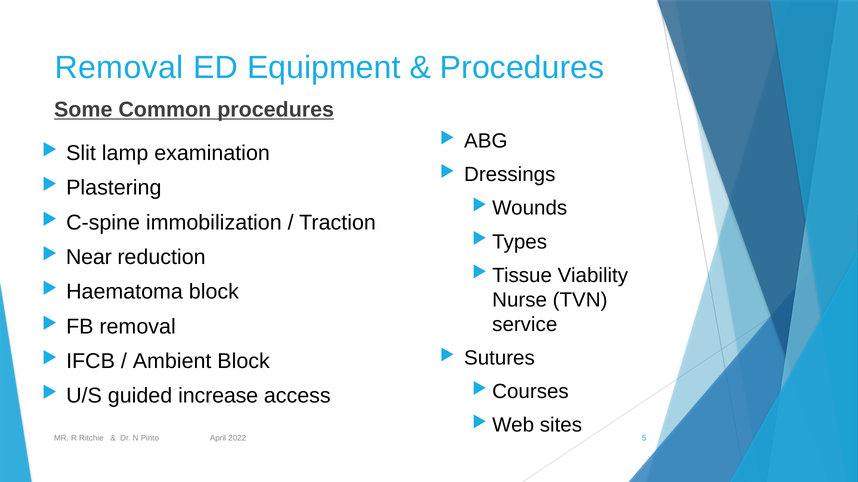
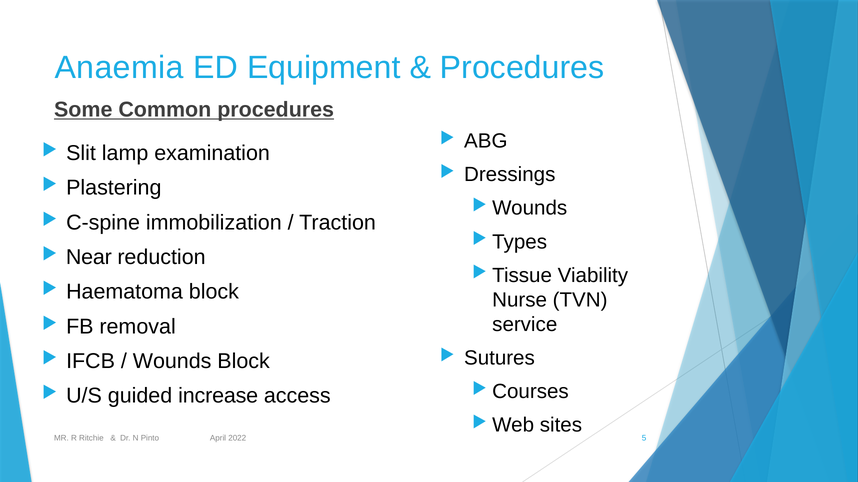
Removal at (119, 68): Removal -> Anaemia
Ambient at (172, 362): Ambient -> Wounds
